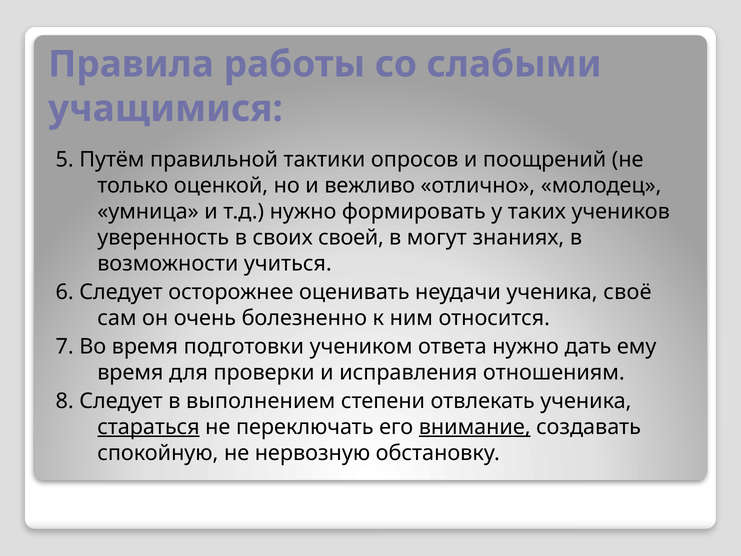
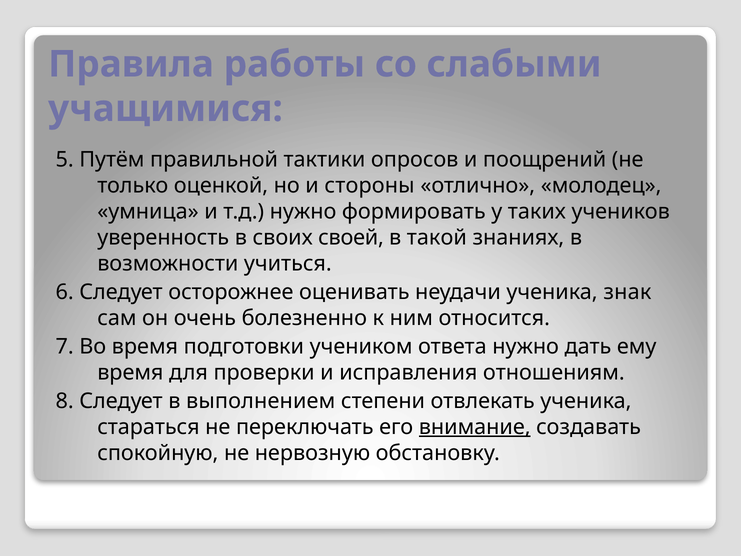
вежливо: вежливо -> стороны
могут: могут -> такой
своё: своё -> знак
стараться underline: present -> none
